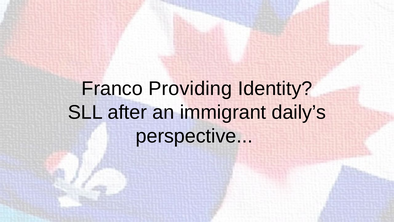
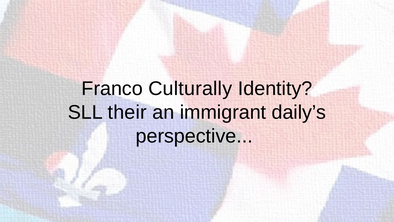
Providing: Providing -> Culturally
after: after -> their
